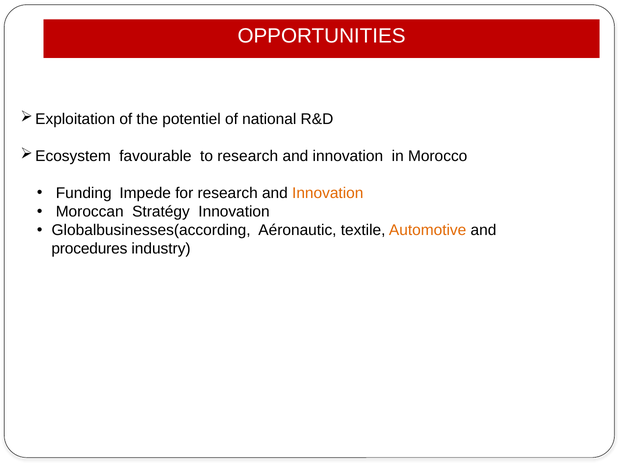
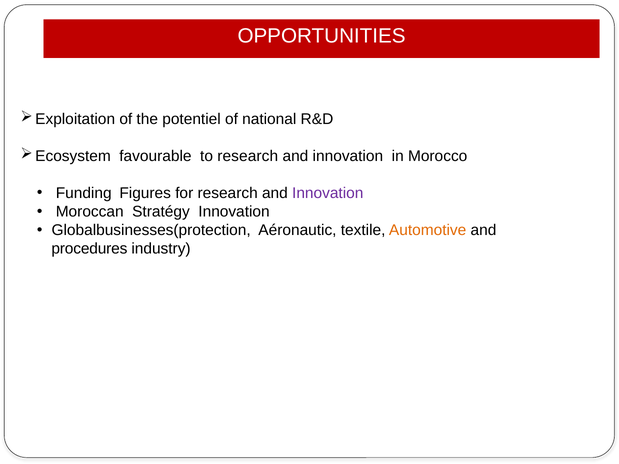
Impede: Impede -> Figures
Innovation at (328, 193) colour: orange -> purple
Globalbusinesses(according: Globalbusinesses(according -> Globalbusinesses(protection
